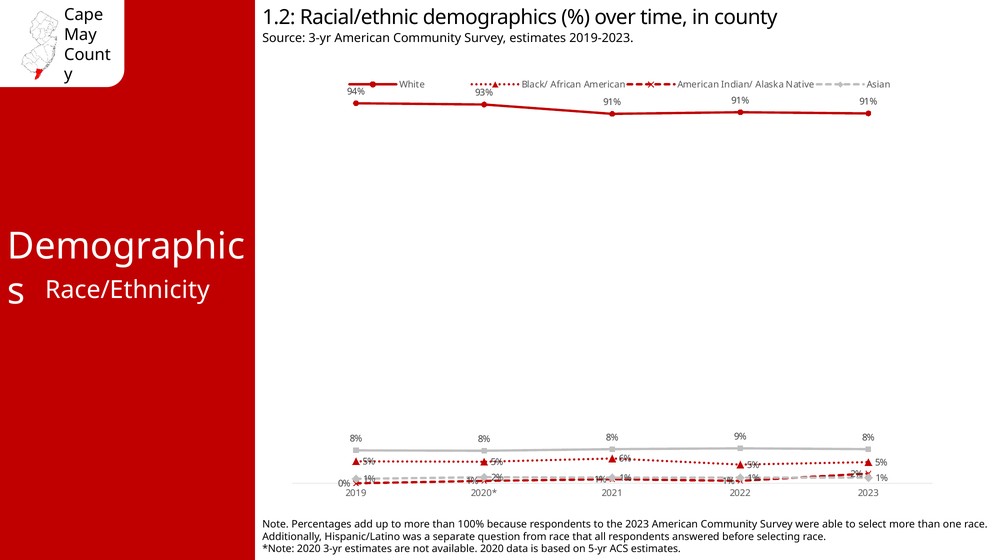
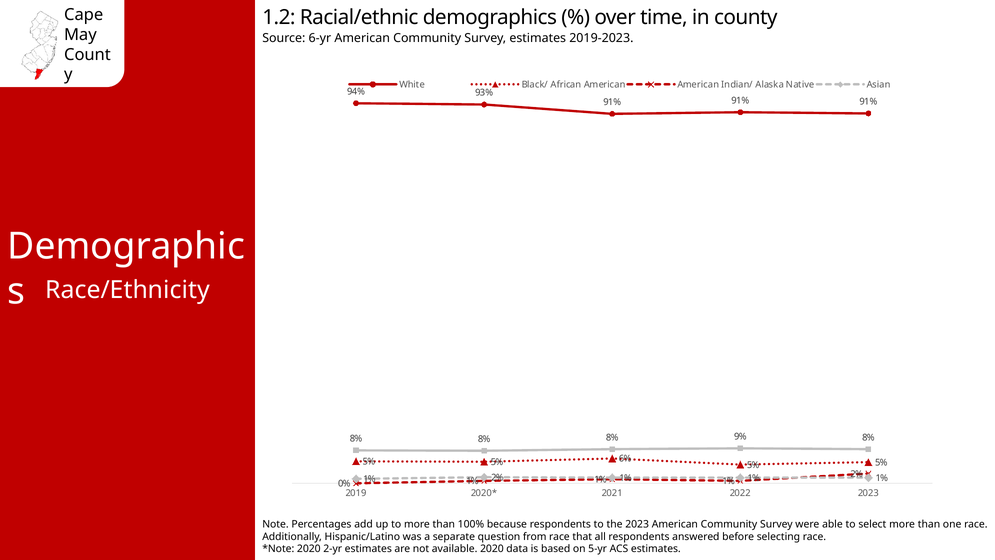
Source 3-yr: 3-yr -> 6-yr
2020 3-yr: 3-yr -> 2-yr
